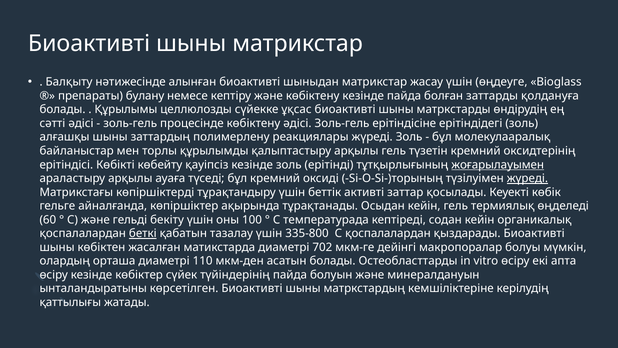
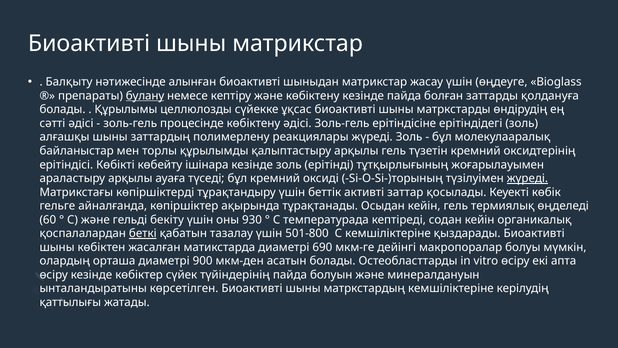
булану underline: none -> present
қауіпсіз: қауіпсіз -> ішінара
жоғарылауымен underline: present -> none
100: 100 -> 930
335-800: 335-800 -> 501-800
С қоспалалардан: қоспалалардан -> кемшіліктеріне
702: 702 -> 690
110: 110 -> 900
